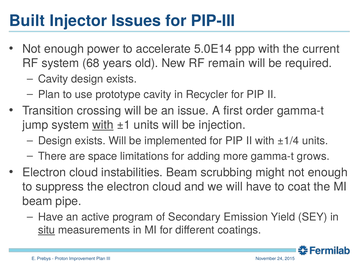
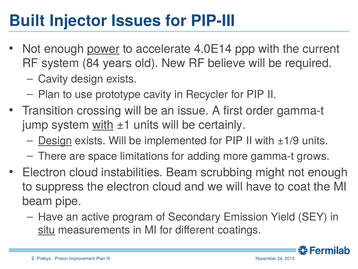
power underline: none -> present
5.0E14: 5.0E14 -> 4.0E14
68: 68 -> 84
remain: remain -> believe
injection: injection -> certainly
Design at (55, 141) underline: none -> present
±1/4: ±1/4 -> ±1/9
